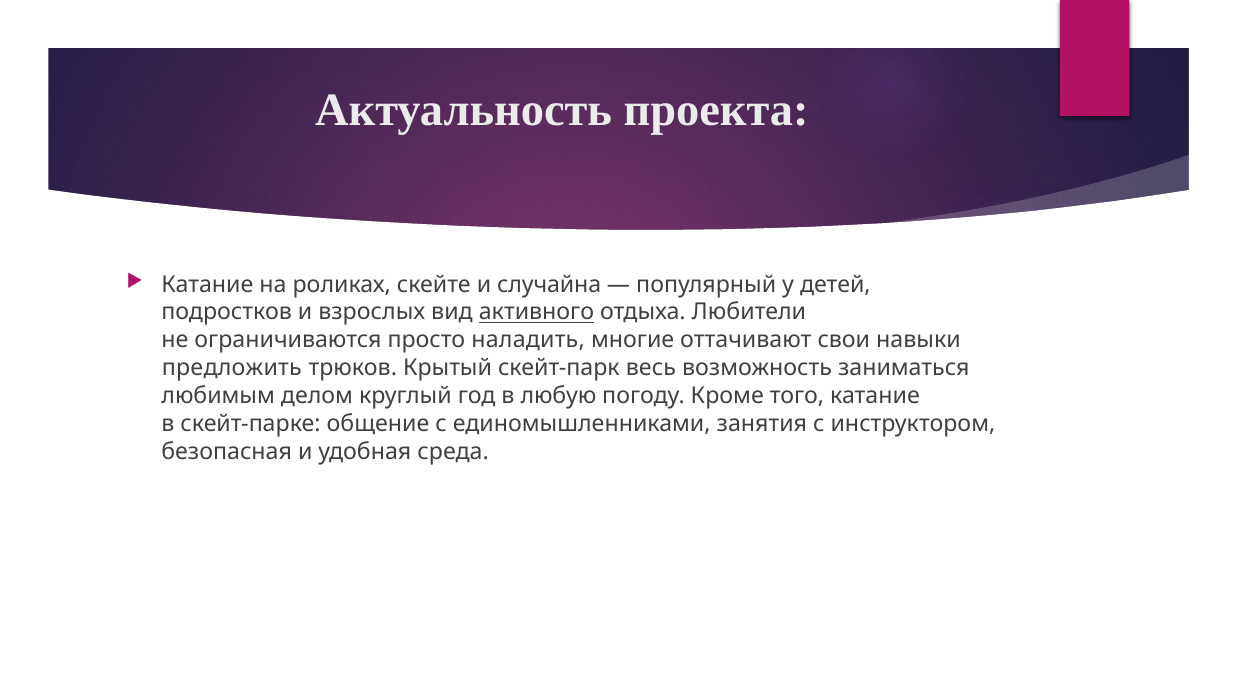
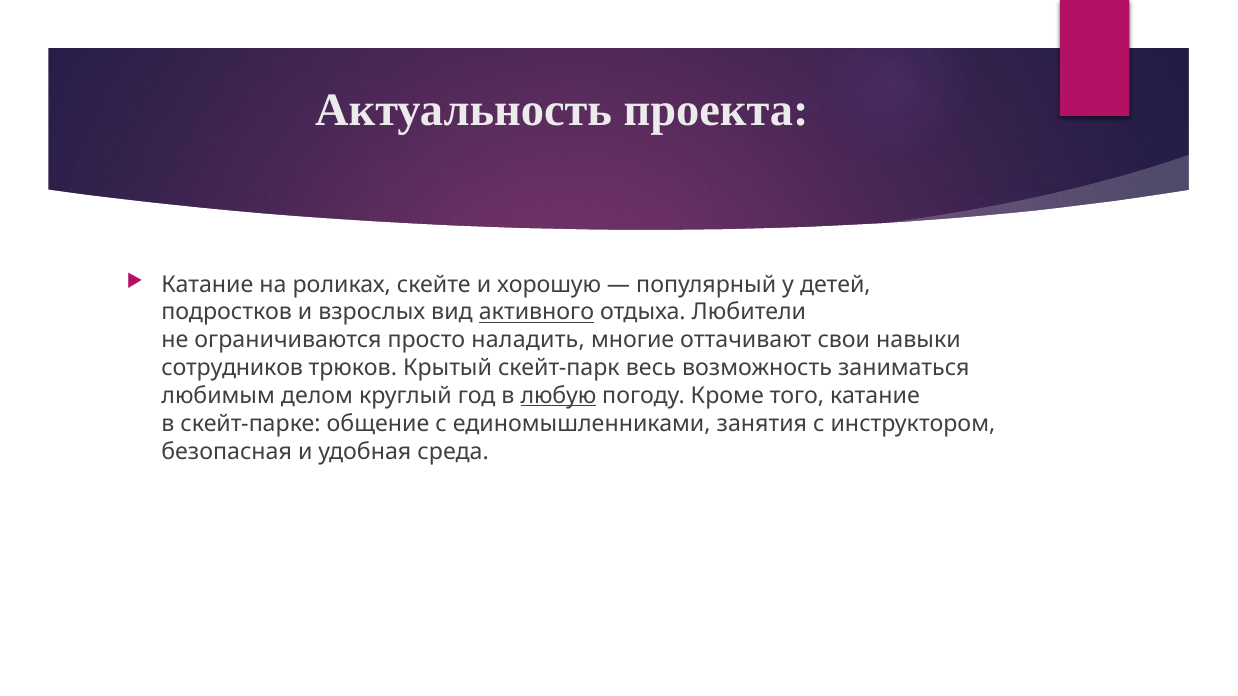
случайна: случайна -> хорошую
предложить: предложить -> сотрудников
любую underline: none -> present
